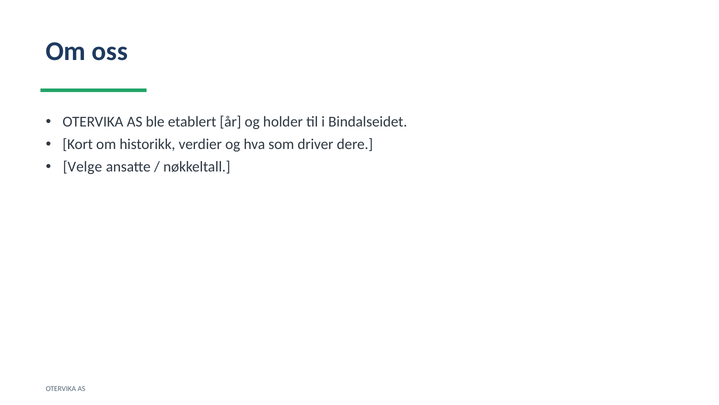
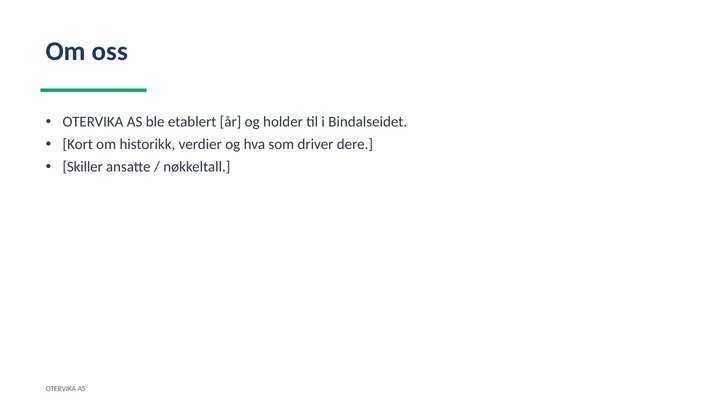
Velge: Velge -> Skiller
